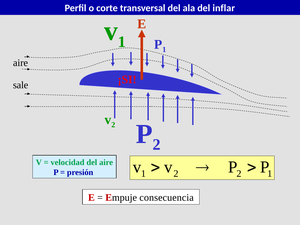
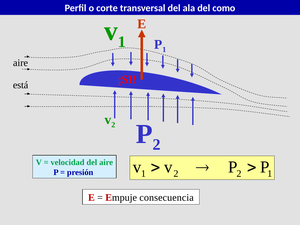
inflar: inflar -> como
sale: sale -> está
